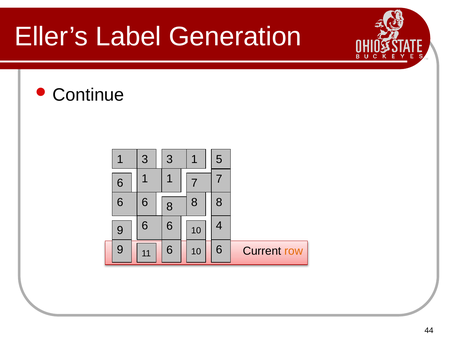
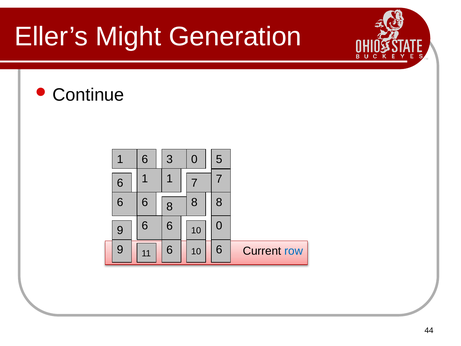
Label: Label -> Might
1 3: 3 -> 6
3 1: 1 -> 0
10 4: 4 -> 0
row colour: orange -> blue
